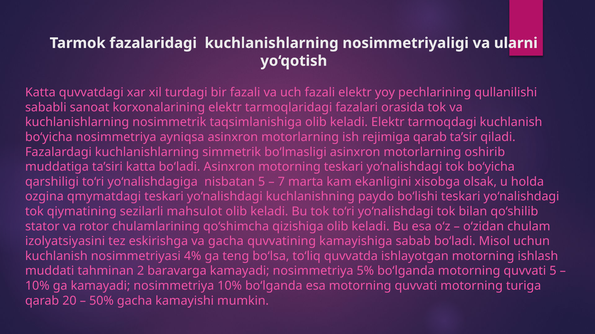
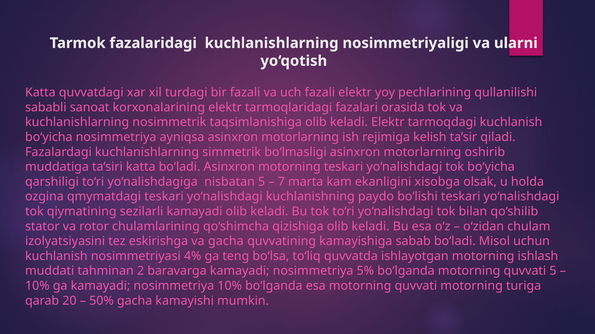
rejimiga qarab: qarab -> kelish
sezilarli mahsulot: mahsulot -> kamayadi
